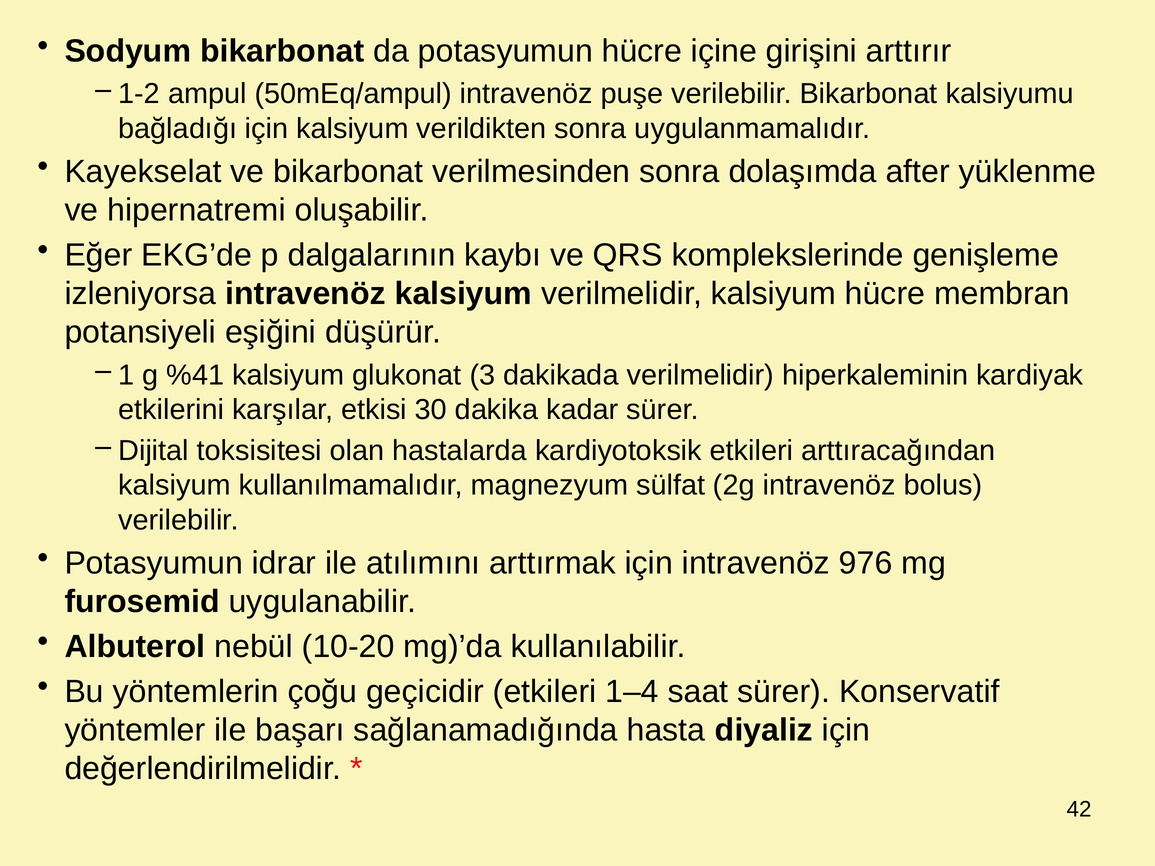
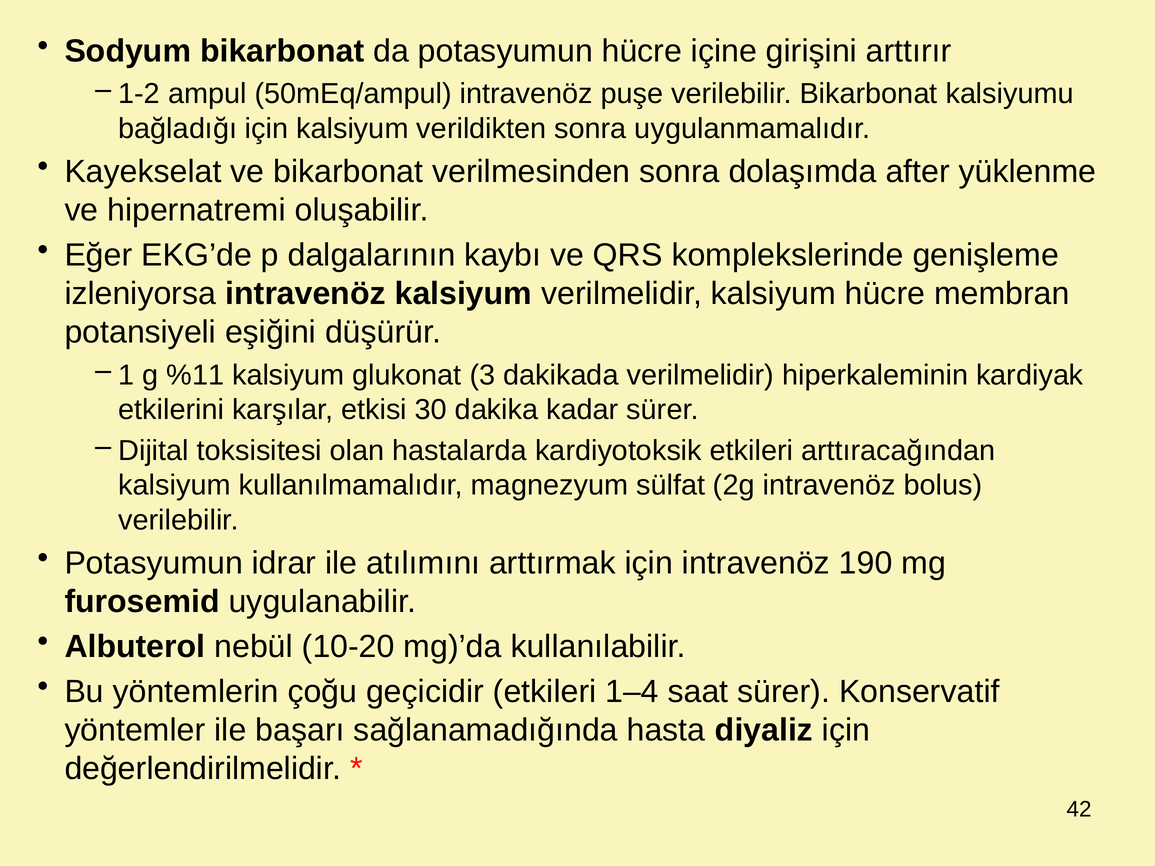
%41: %41 -> %11
976: 976 -> 190
